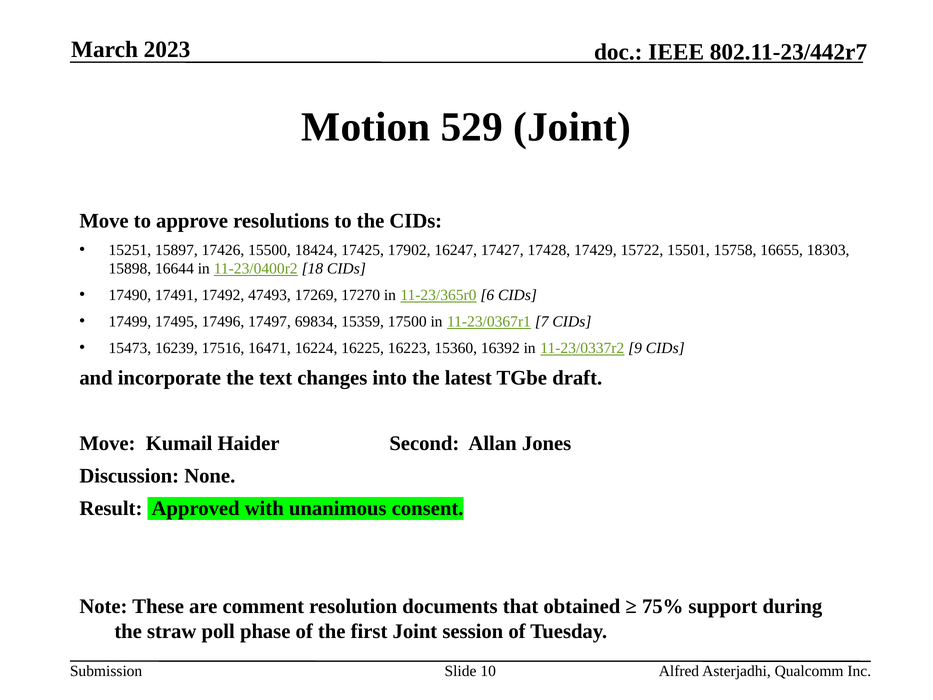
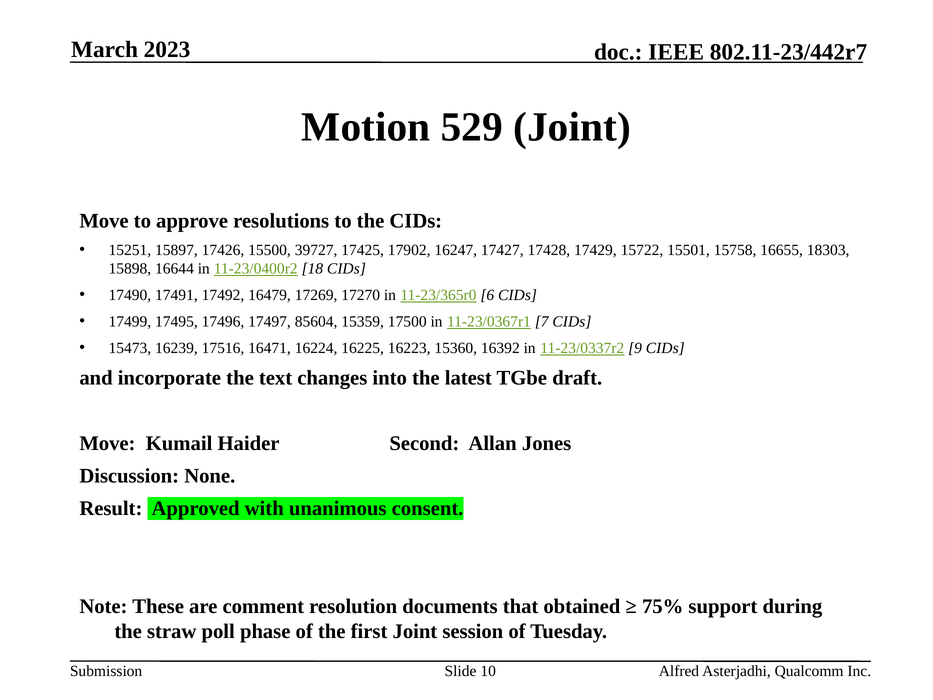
18424: 18424 -> 39727
47493: 47493 -> 16479
69834: 69834 -> 85604
